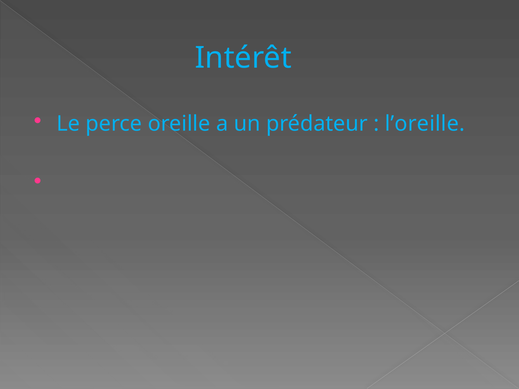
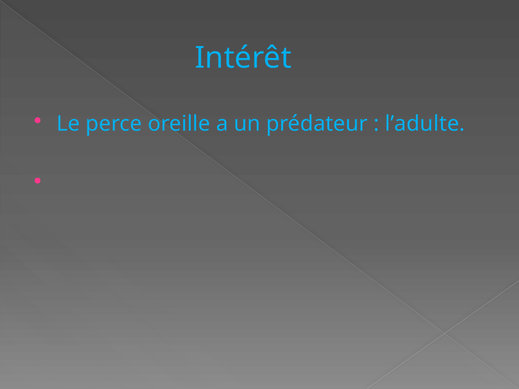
l’oreille: l’oreille -> l’adulte
